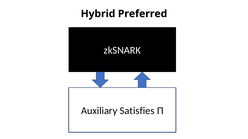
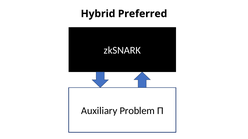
Satisfies: Satisfies -> Problem
